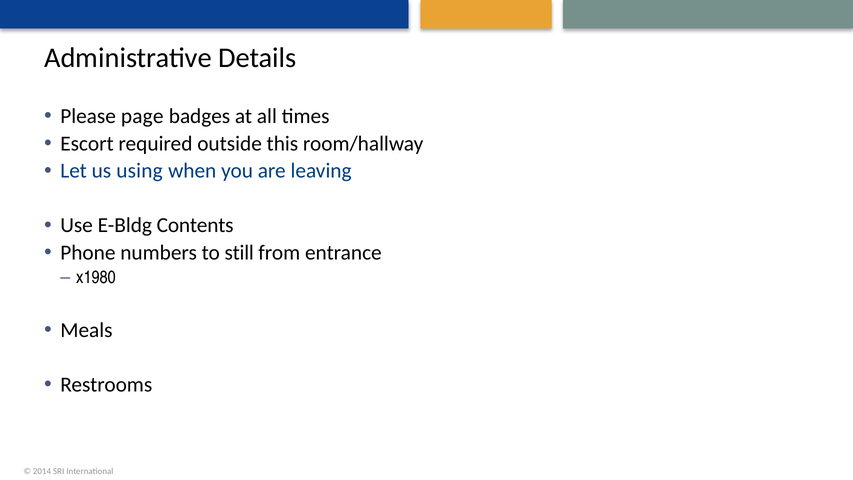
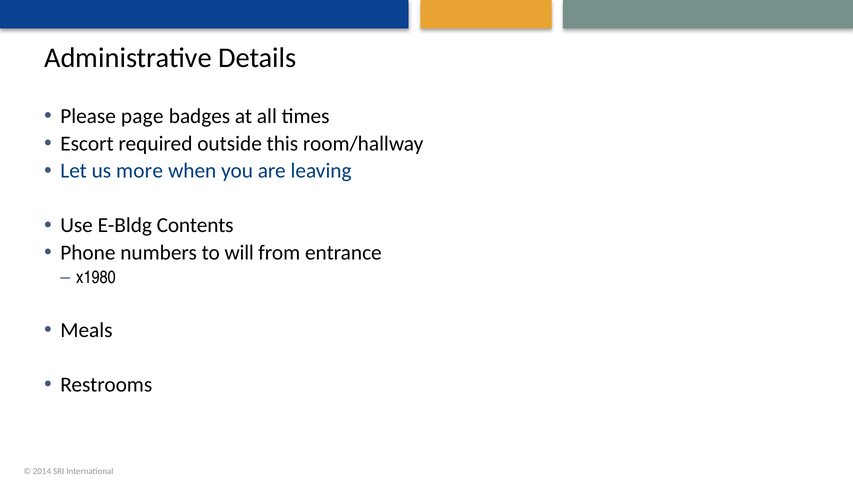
using: using -> more
still: still -> will
